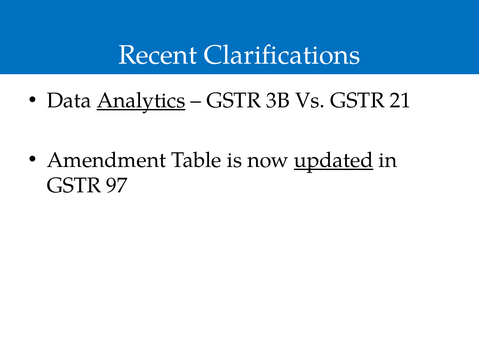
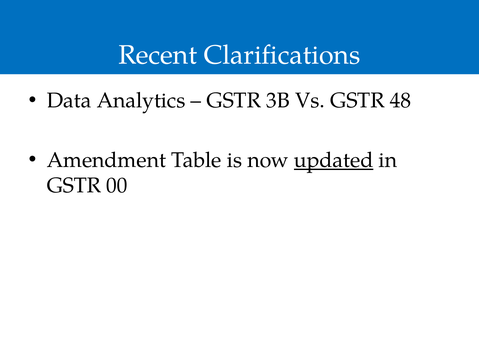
Analytics underline: present -> none
21: 21 -> 48
97: 97 -> 00
